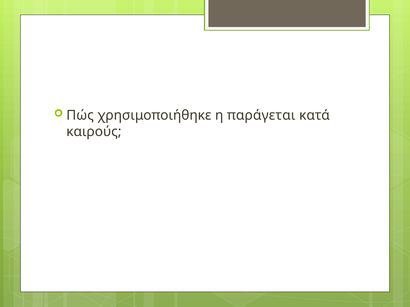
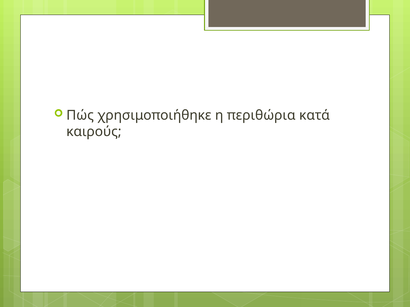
παράγεται: παράγεται -> περιθώρια
